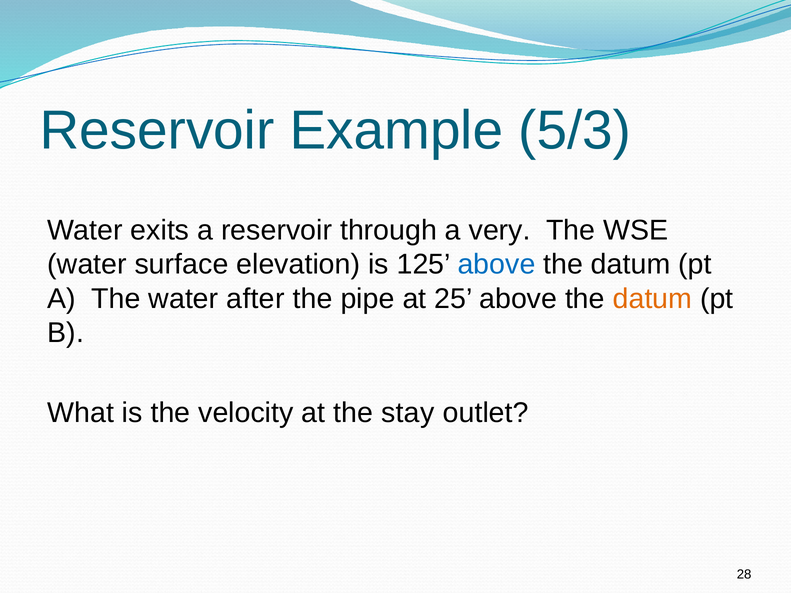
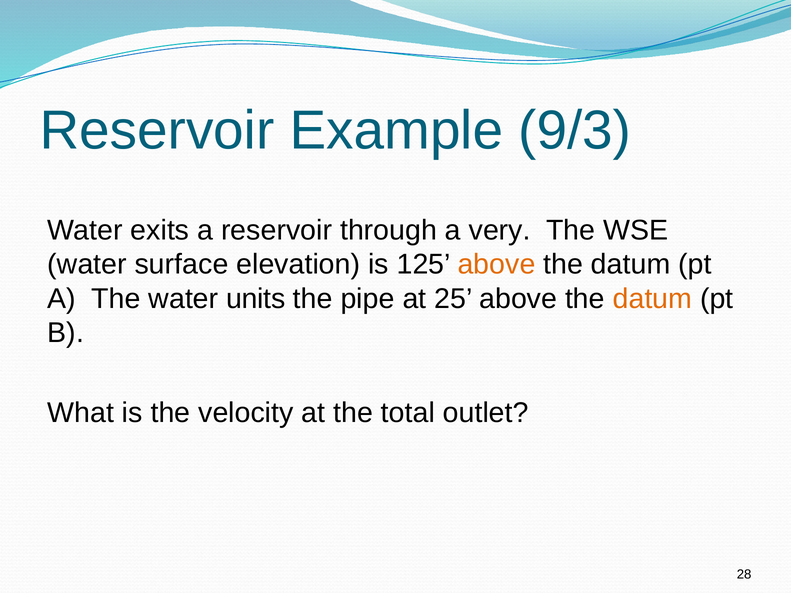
5/3: 5/3 -> 9/3
above at (496, 265) colour: blue -> orange
after: after -> units
stay: stay -> total
